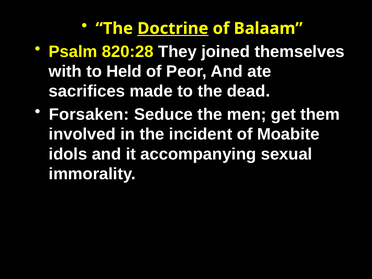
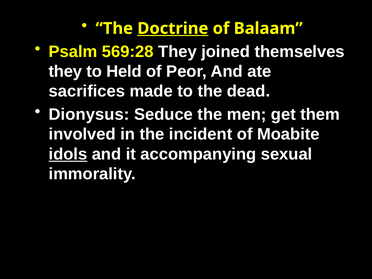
820:28: 820:28 -> 569:28
with at (65, 71): with -> they
Forsaken: Forsaken -> Dionysus
idols underline: none -> present
